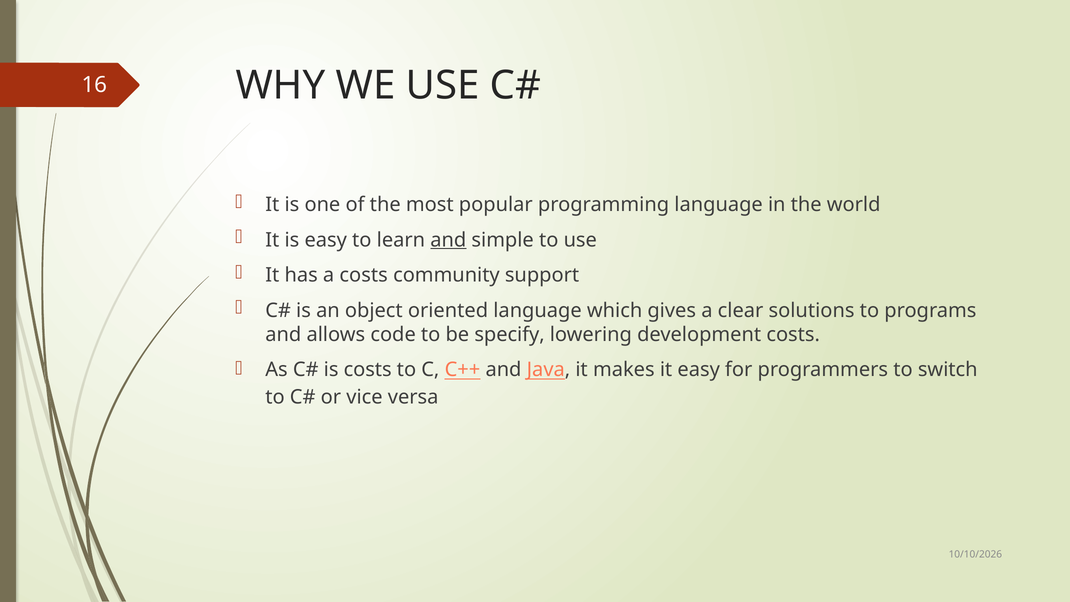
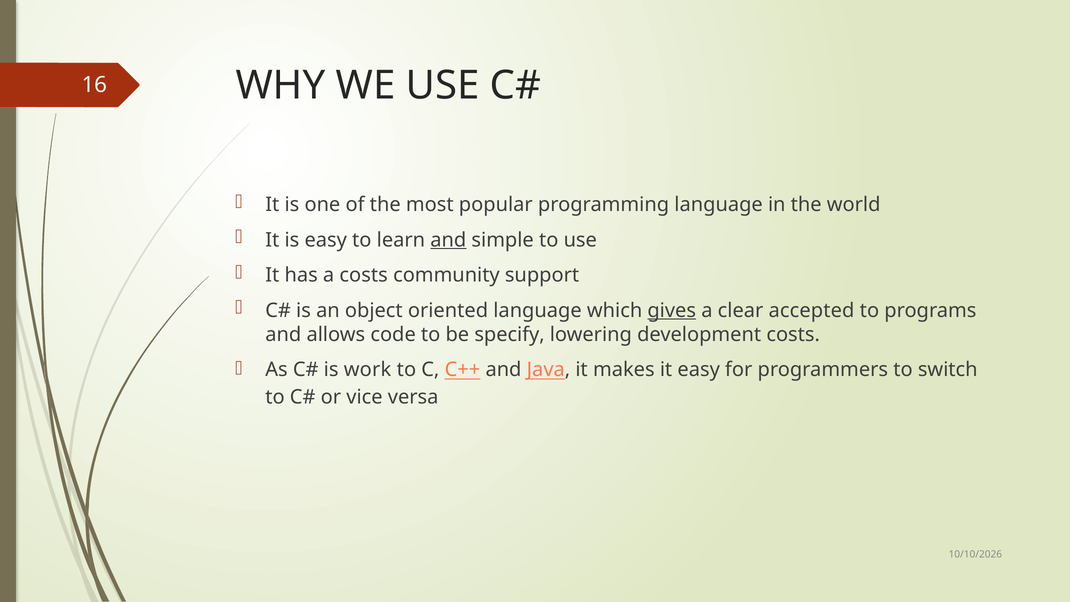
gives underline: none -> present
solutions: solutions -> accepted
is costs: costs -> work
